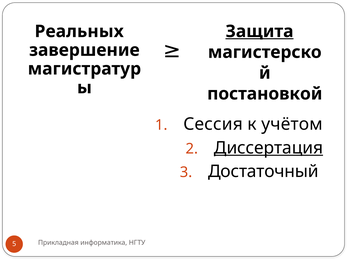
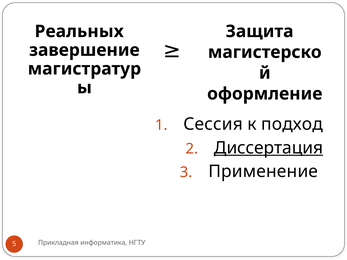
Защита underline: present -> none
постановкой: постановкой -> оформление
учётом: учётом -> подход
Достаточный: Достаточный -> Применение
